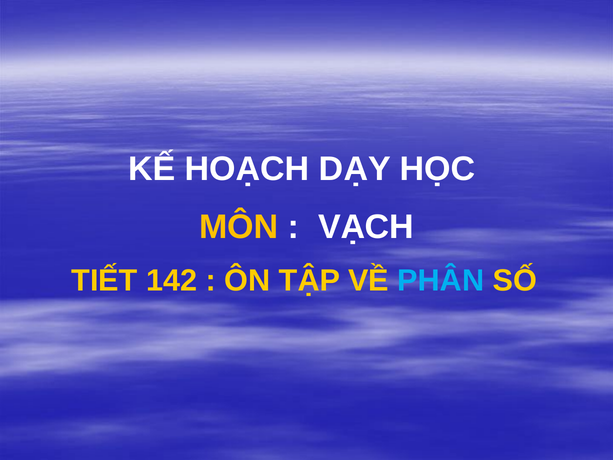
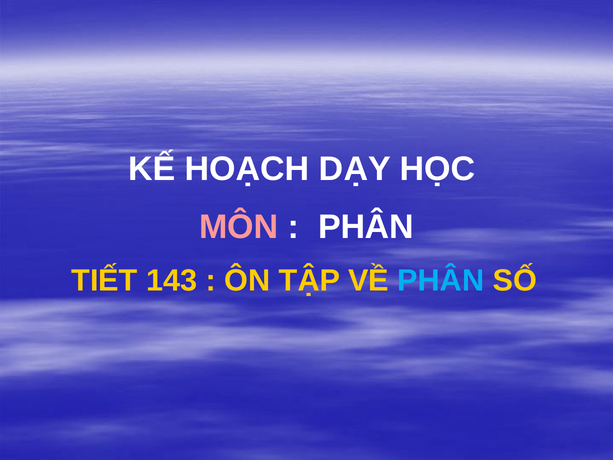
MÔN colour: yellow -> pink
VẠCH at (366, 227): VẠCH -> PHÂN
142: 142 -> 143
